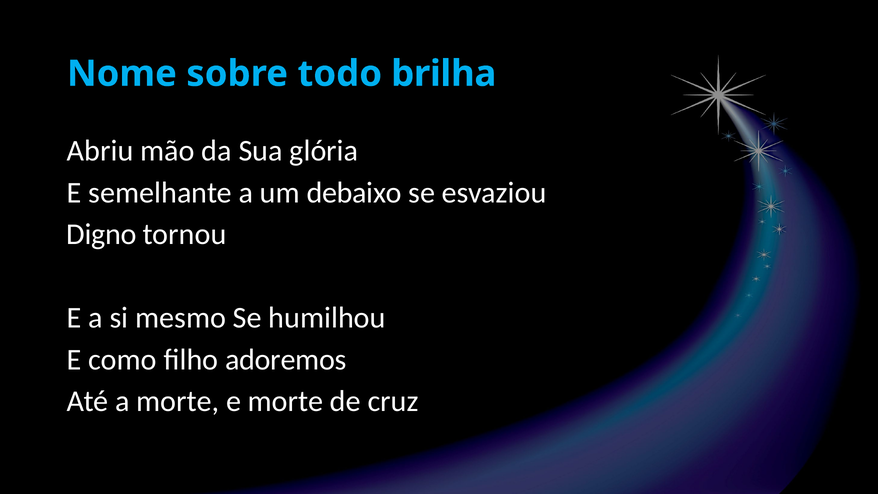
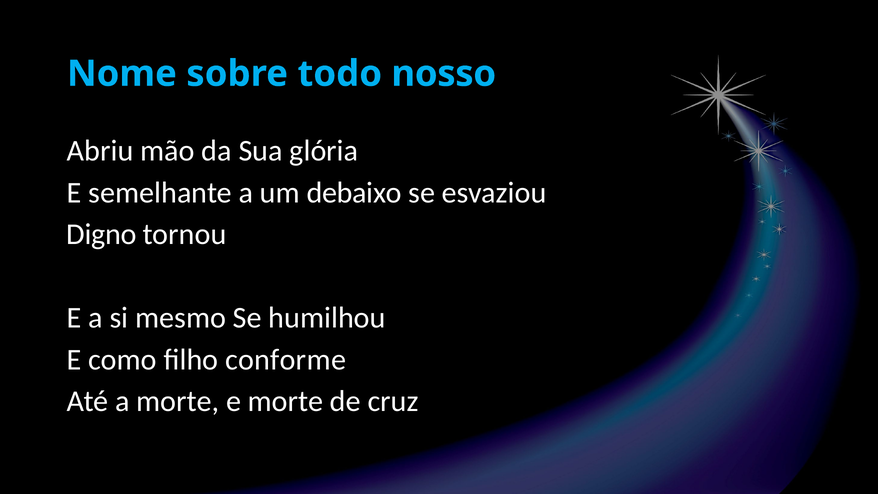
brilha: brilha -> nosso
adoremos: adoremos -> conforme
